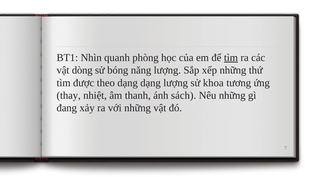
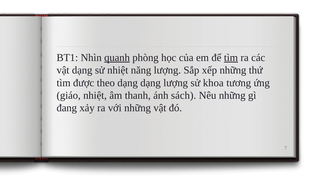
quanh underline: none -> present
vật dòng: dòng -> dạng
sử bóng: bóng -> nhiệt
thay: thay -> giáo
